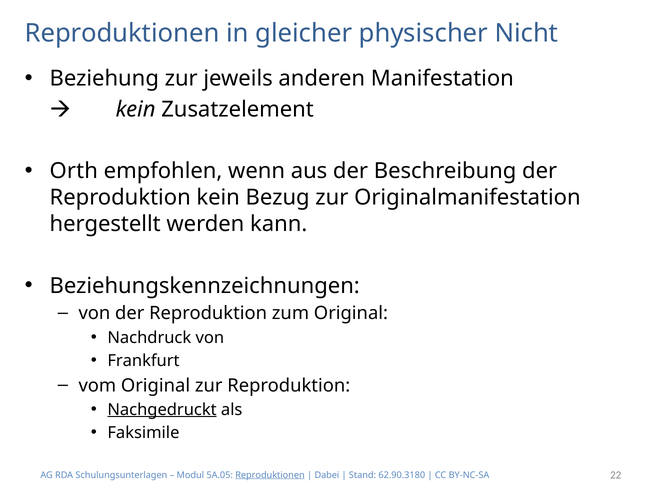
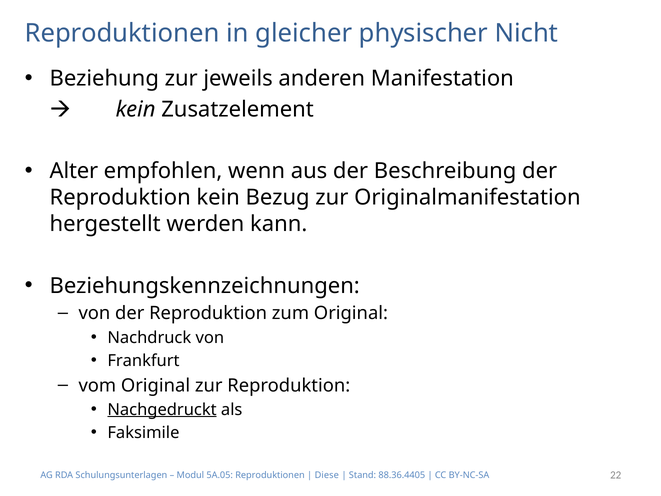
Orth: Orth -> Alter
Reproduktionen at (270, 475) underline: present -> none
Dabei: Dabei -> Diese
62.90.3180: 62.90.3180 -> 88.36.4405
